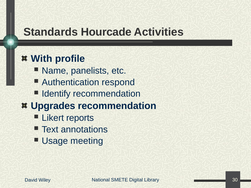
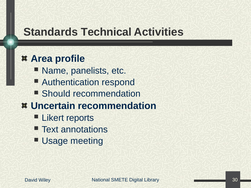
Hourcade: Hourcade -> Technical
With: With -> Area
Identify: Identify -> Should
Upgrades: Upgrades -> Uncertain
